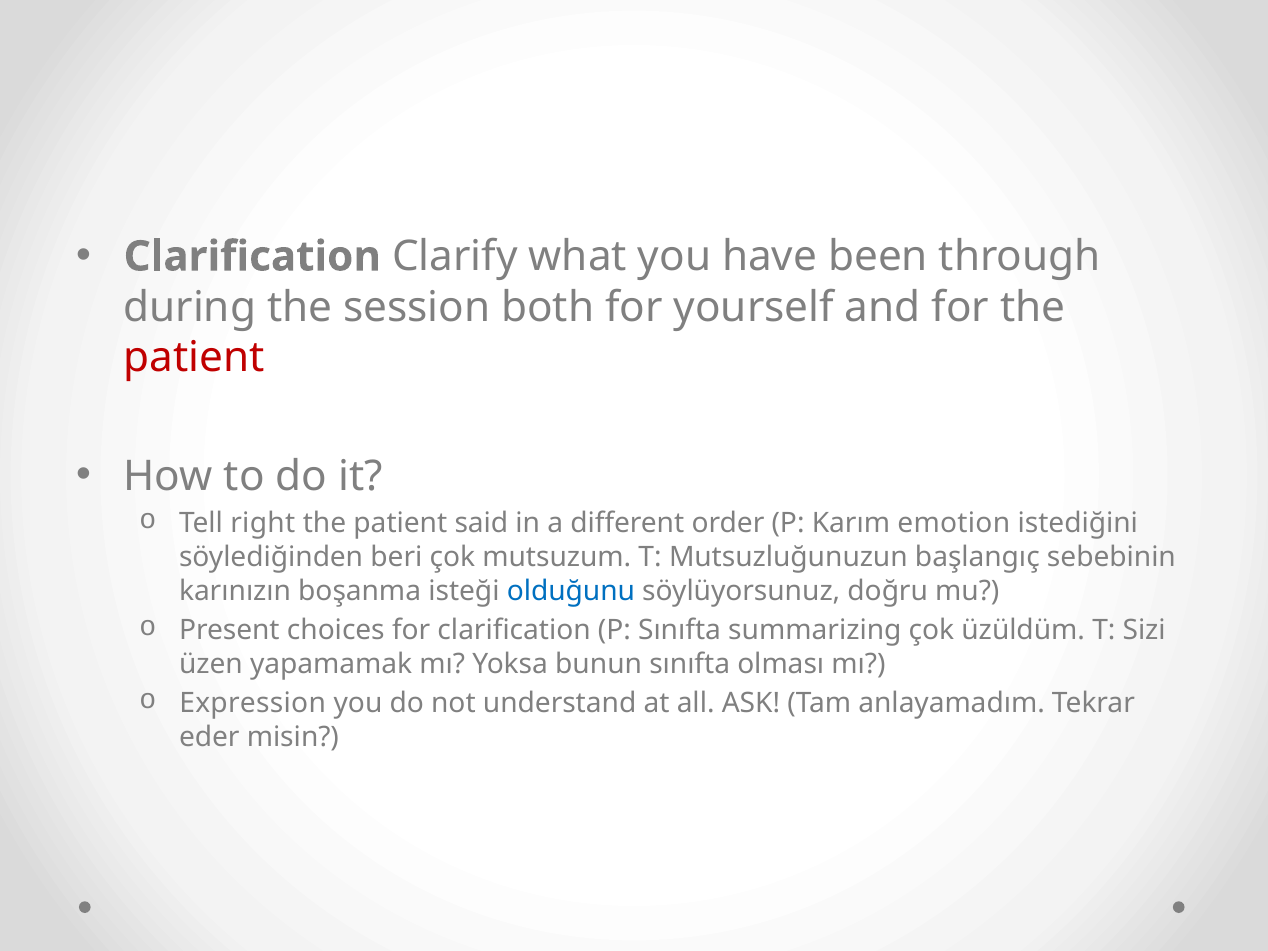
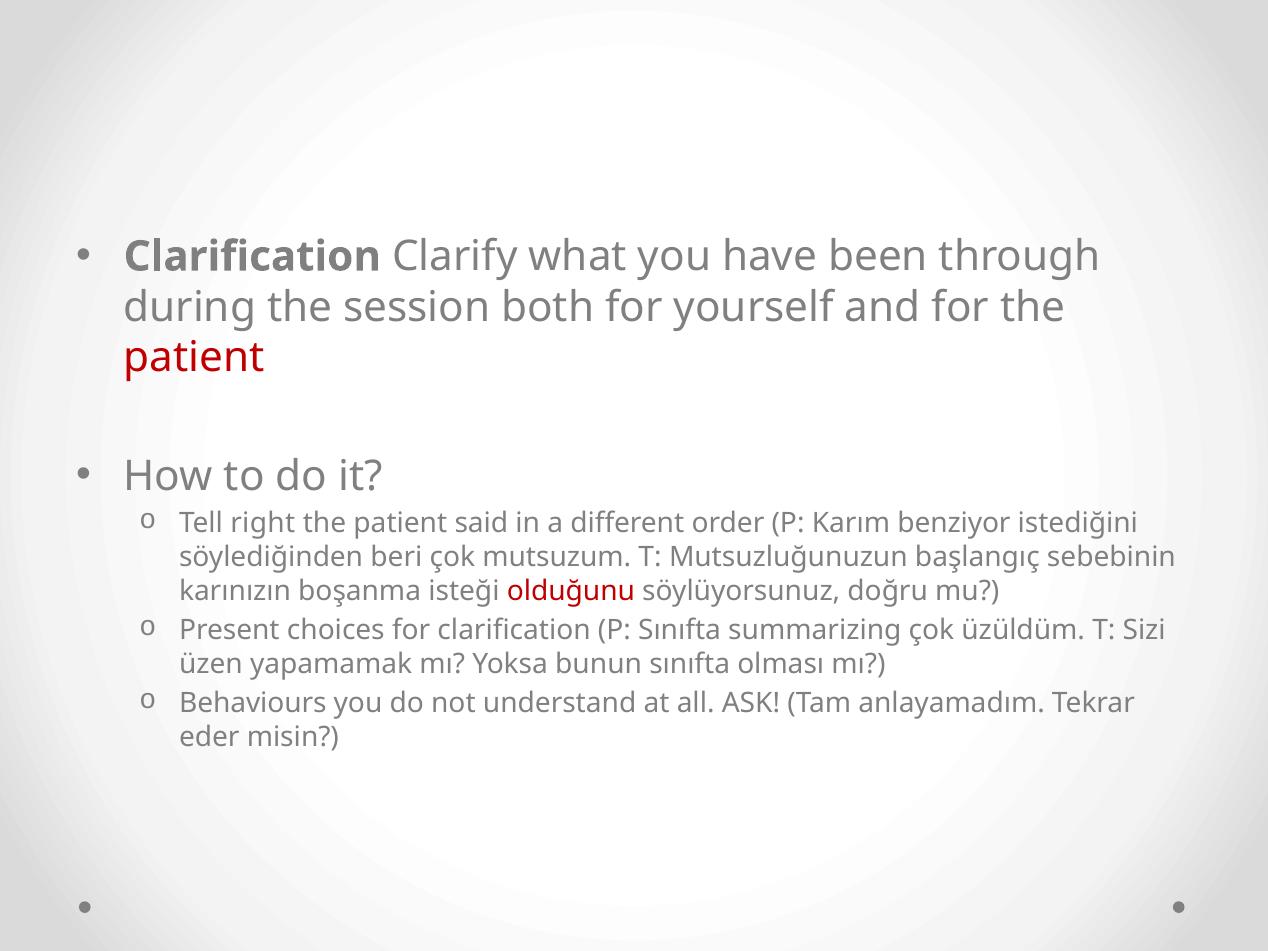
emotion: emotion -> benziyor
olduğunu colour: blue -> red
Expression: Expression -> Behaviours
